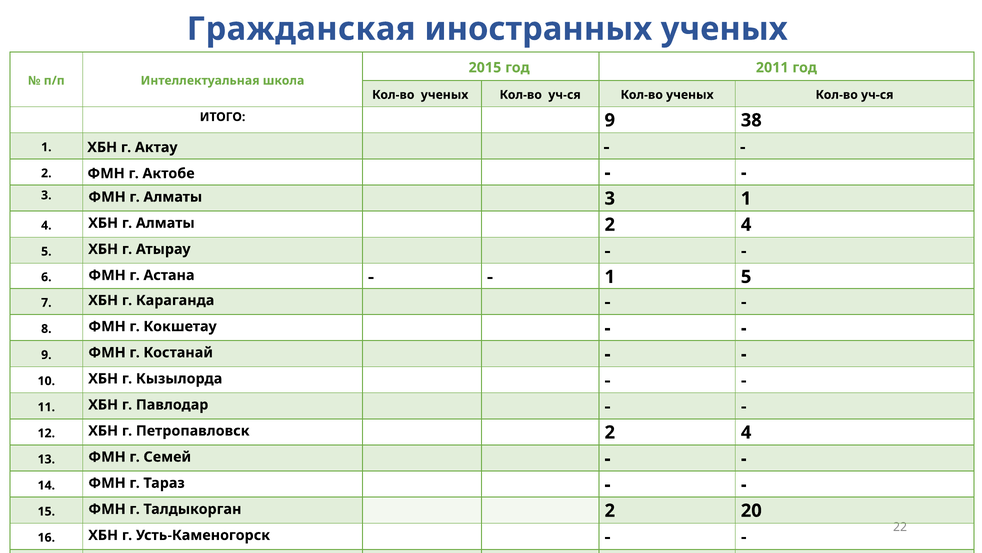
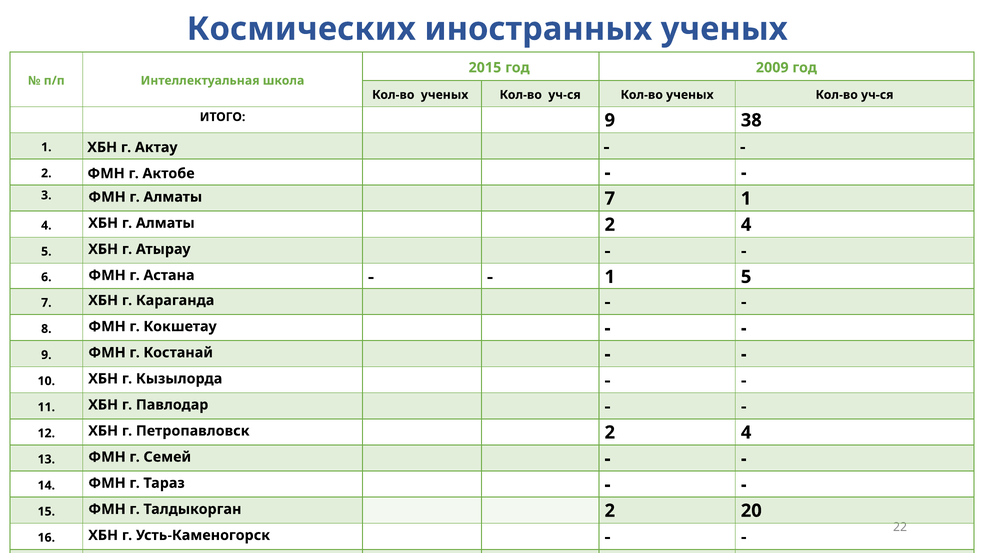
Гражданская: Гражданская -> Космических
2011: 2011 -> 2009
Алматы 3: 3 -> 7
